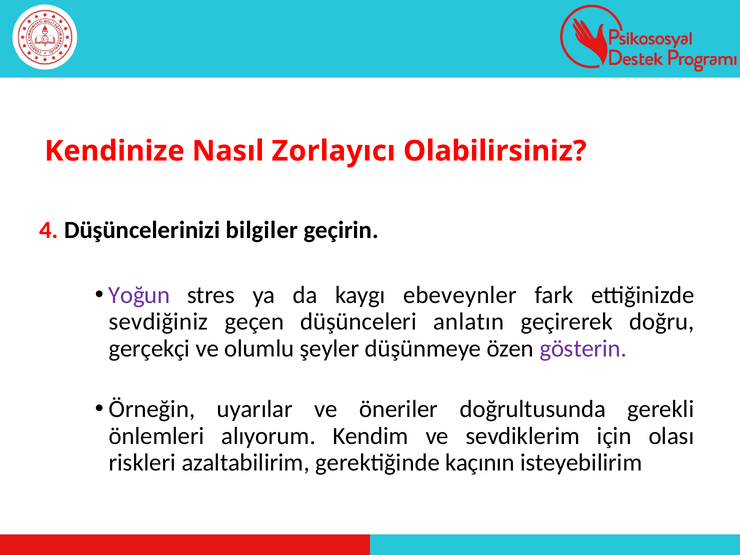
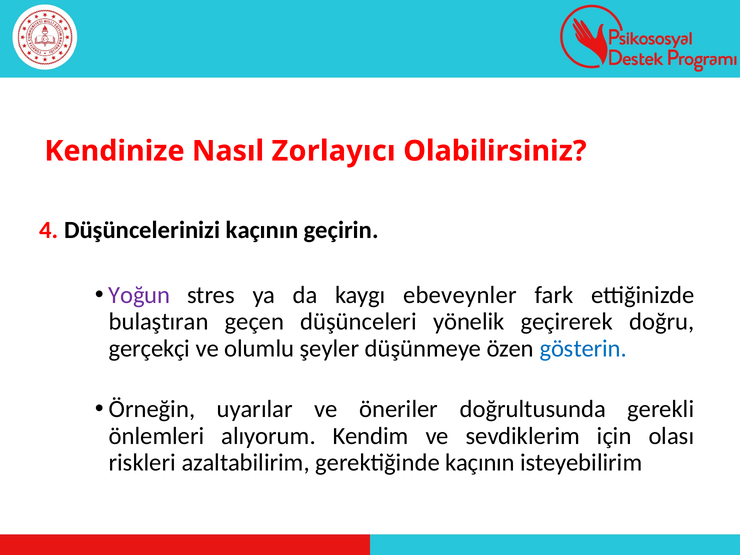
Düşüncelerinizi bilgiler: bilgiler -> kaçının
sevdiğiniz: sevdiğiniz -> bulaştıran
anlatın: anlatın -> yönelik
gösterin colour: purple -> blue
